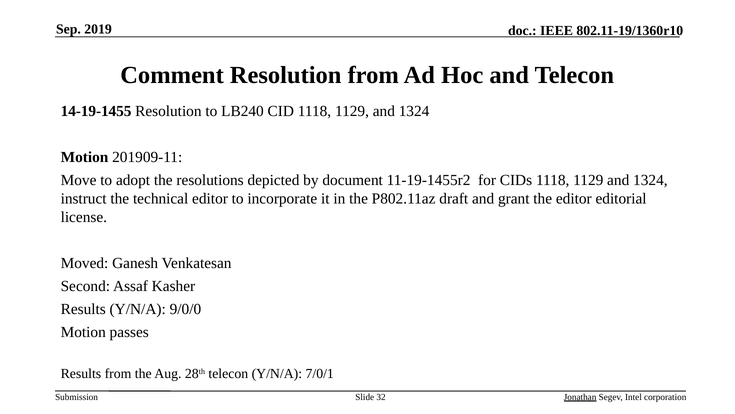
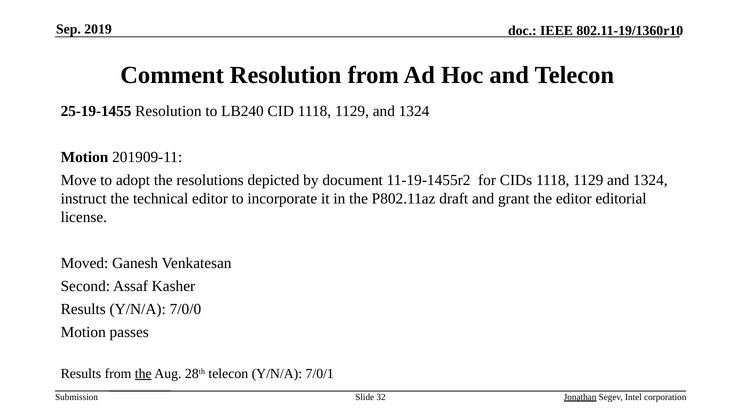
14-19-1455: 14-19-1455 -> 25-19-1455
9/0/0: 9/0/0 -> 7/0/0
the at (143, 373) underline: none -> present
